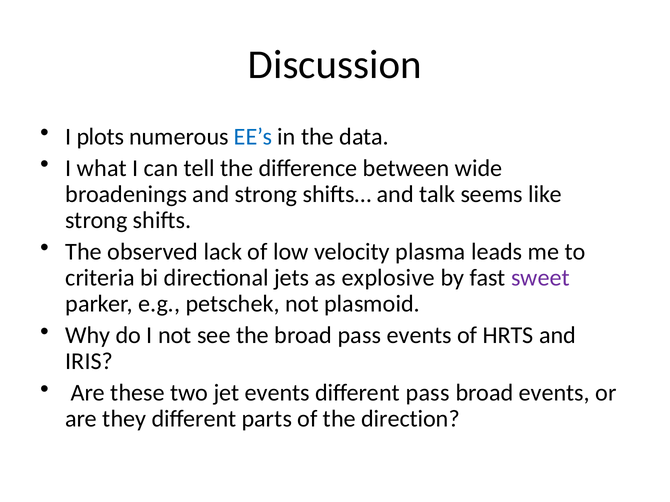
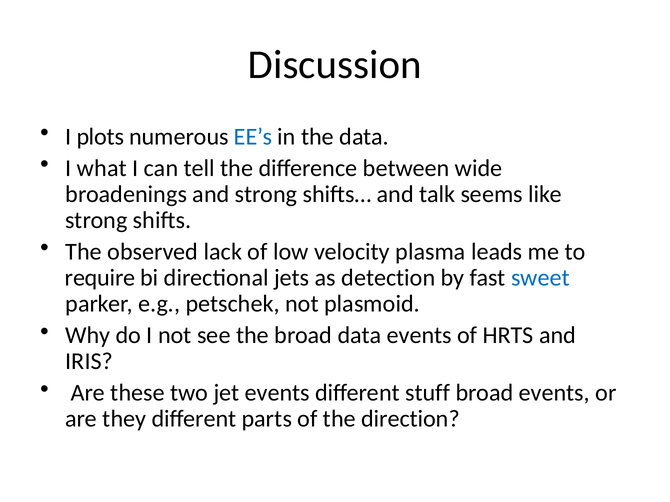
criteria: criteria -> require
explosive: explosive -> detection
sweet colour: purple -> blue
broad pass: pass -> data
different pass: pass -> stuff
